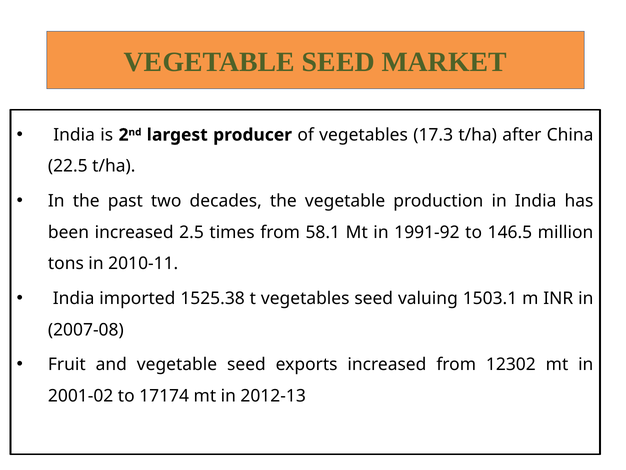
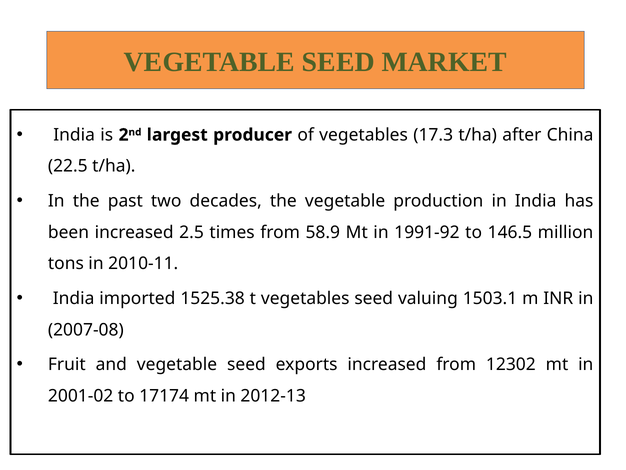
58.1: 58.1 -> 58.9
